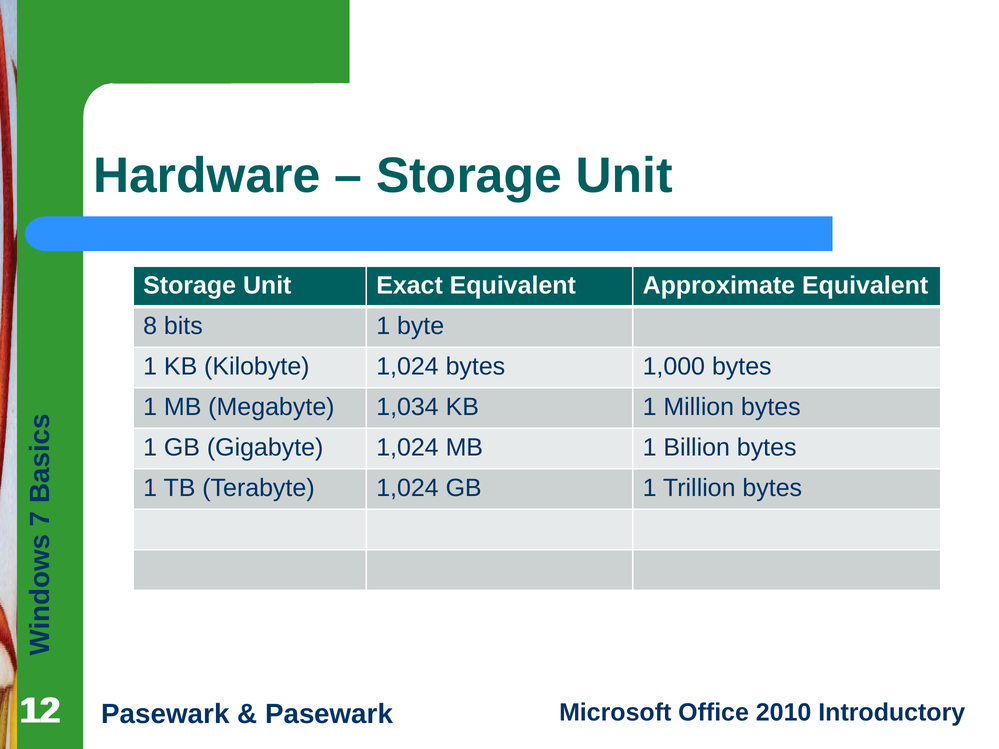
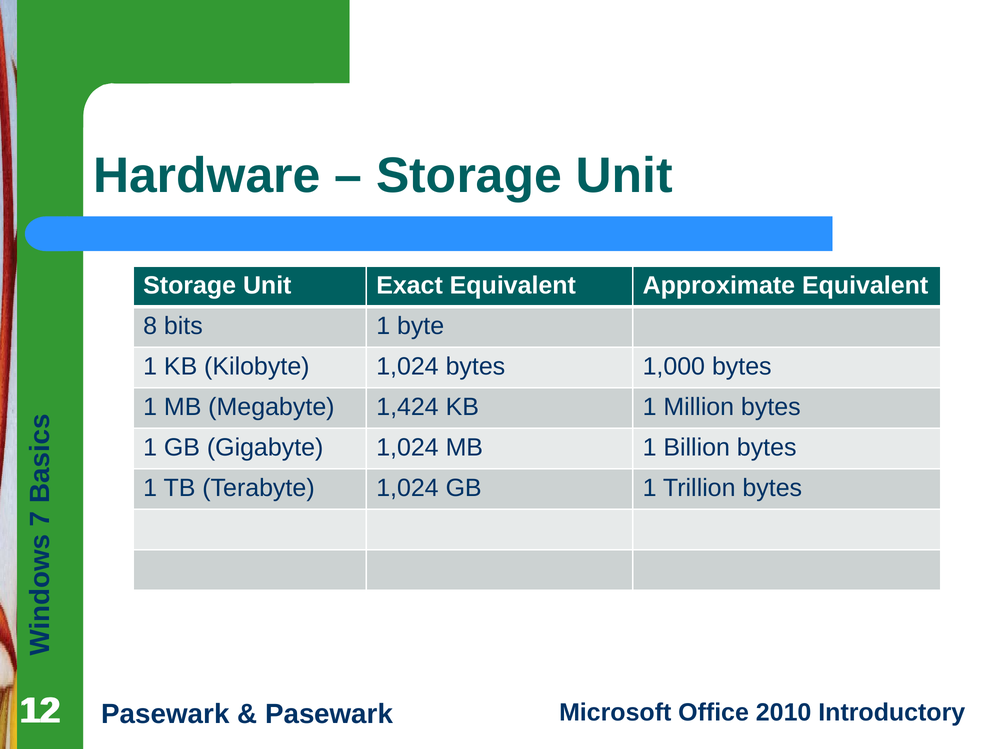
1,034: 1,034 -> 1,424
